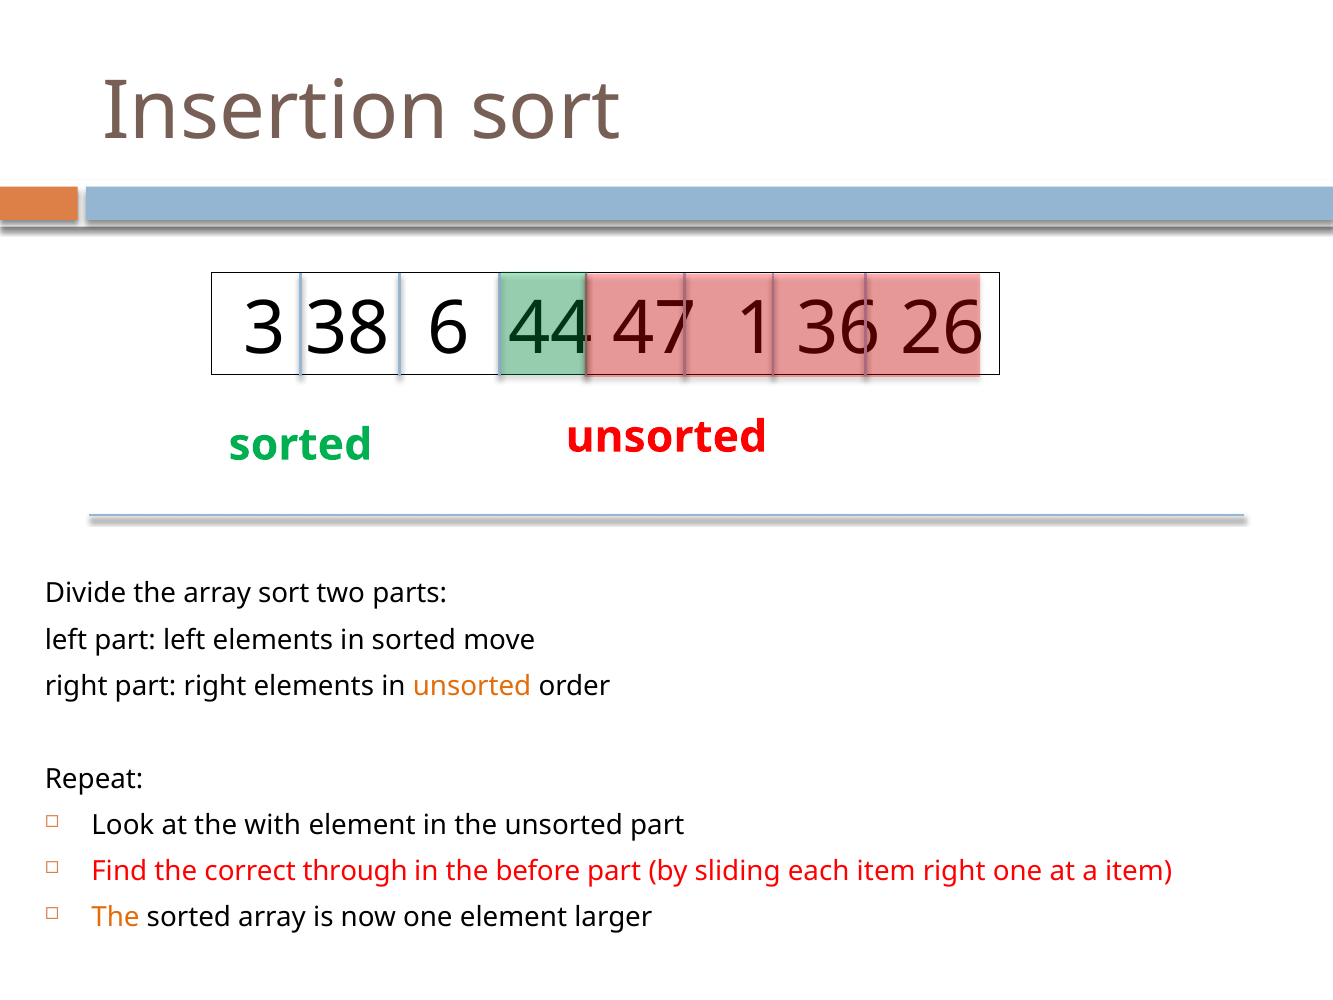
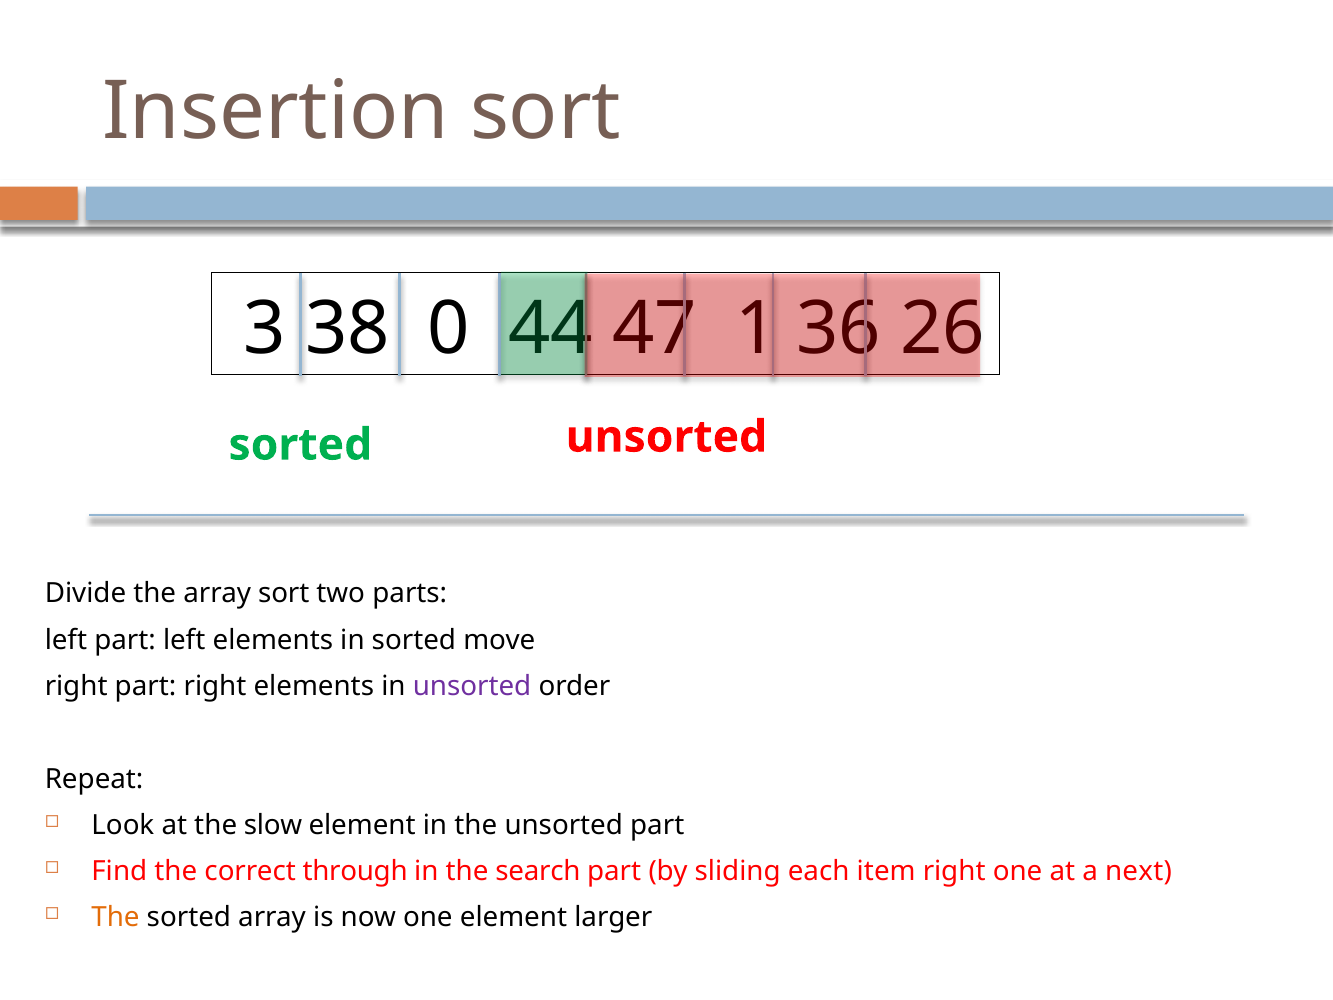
6: 6 -> 0
unsorted at (472, 686) colour: orange -> purple
with: with -> slow
before: before -> search
a item: item -> next
